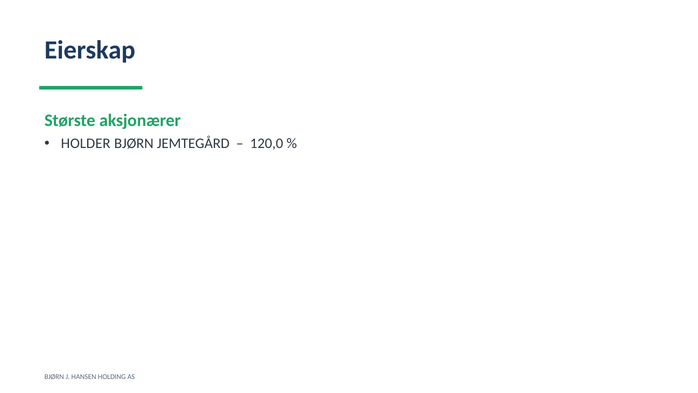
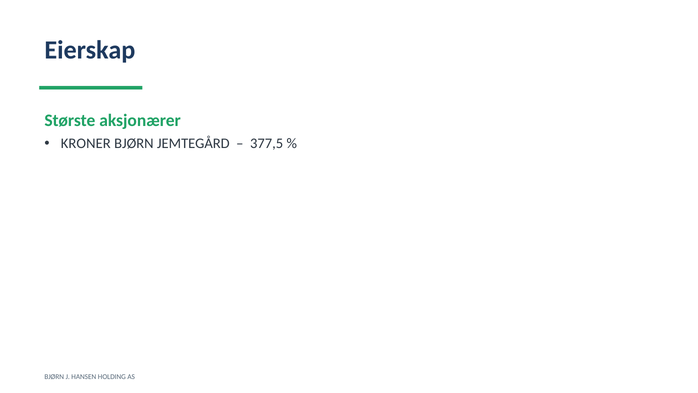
HOLDER: HOLDER -> KRONER
120,0: 120,0 -> 377,5
